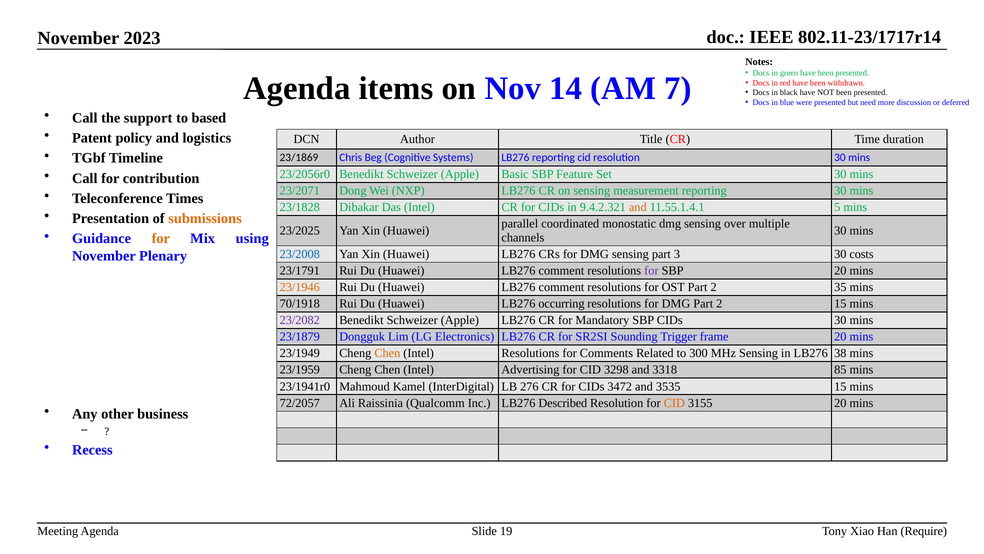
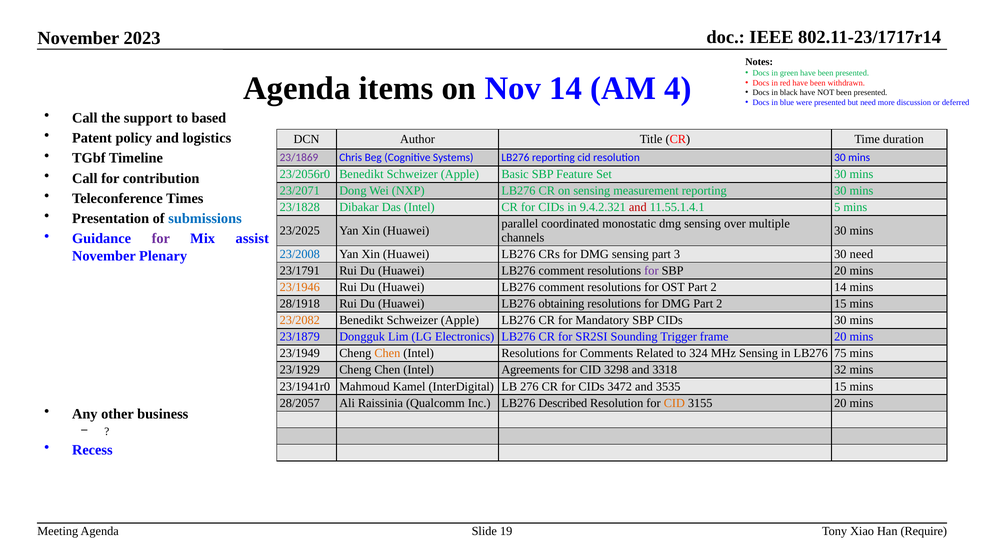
7: 7 -> 4
23/1869 colour: black -> purple
and at (638, 207) colour: orange -> red
submissions colour: orange -> blue
for at (161, 239) colour: orange -> purple
using: using -> assist
30 costs: costs -> need
2 35: 35 -> 14
70/1918: 70/1918 -> 28/1918
occurring: occurring -> obtaining
23/2082 colour: purple -> orange
300: 300 -> 324
38: 38 -> 75
23/1959: 23/1959 -> 23/1929
Advertising: Advertising -> Agreements
85: 85 -> 32
72/2057: 72/2057 -> 28/2057
